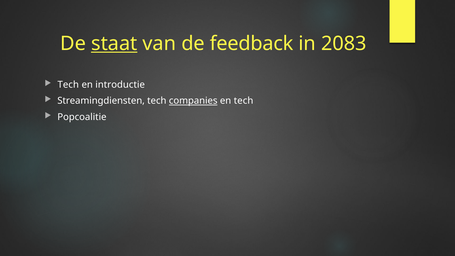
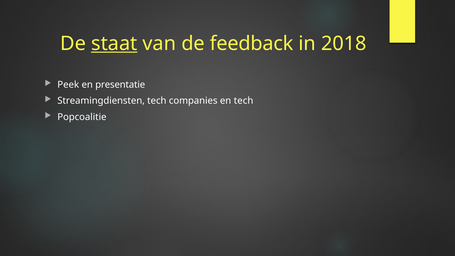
2083: 2083 -> 2018
Tech at (68, 85): Tech -> Peek
introductie: introductie -> presentatie
companies underline: present -> none
